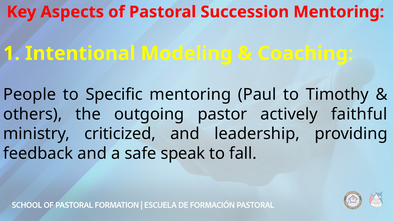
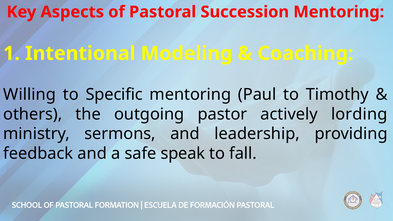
People: People -> Willing
faithful: faithful -> lording
criticized: criticized -> sermons
